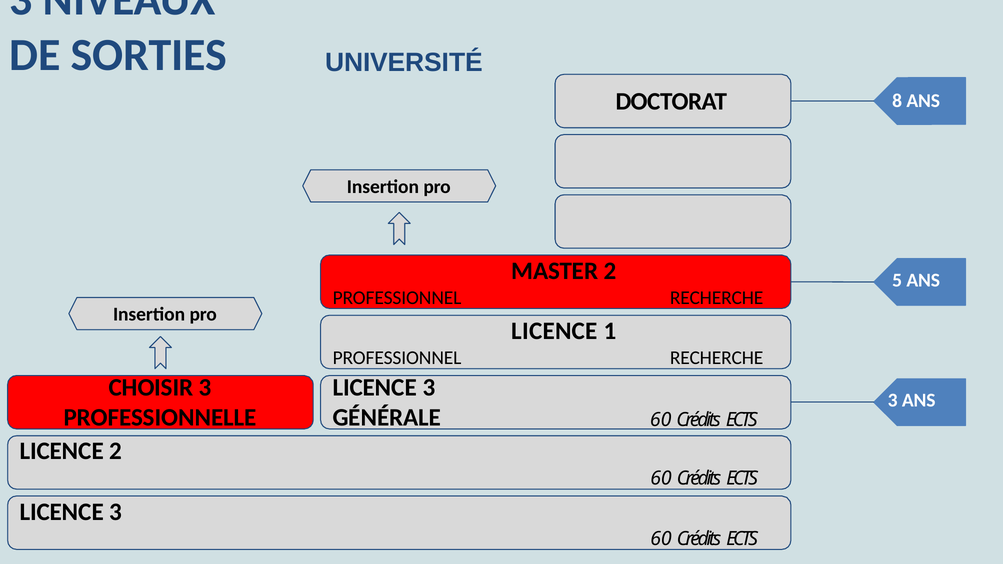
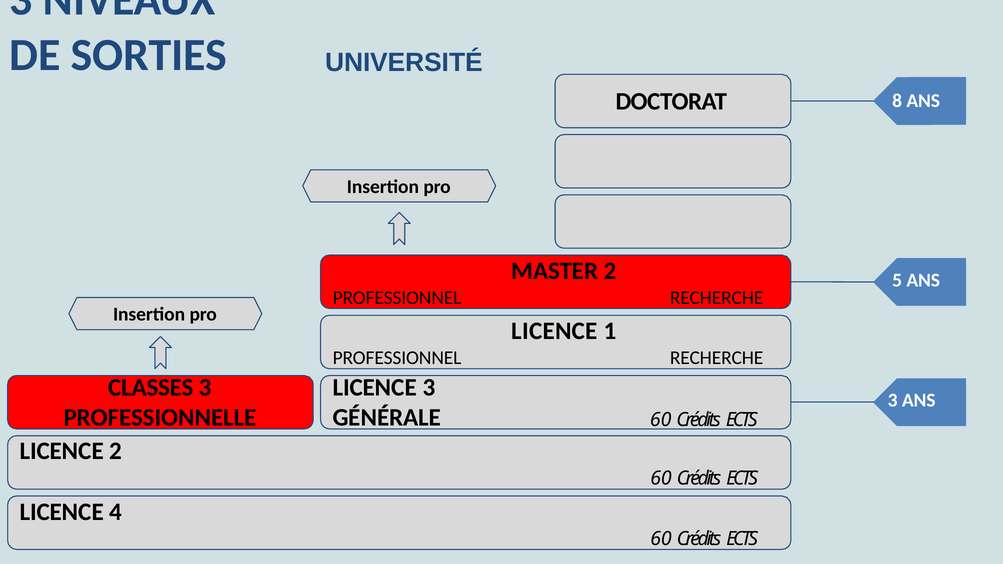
CHOISIR: CHOISIR -> CLASSES
3 at (116, 512): 3 -> 4
